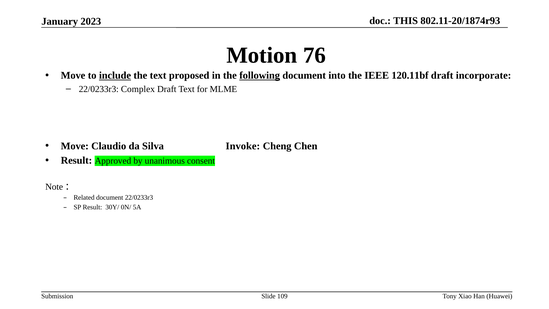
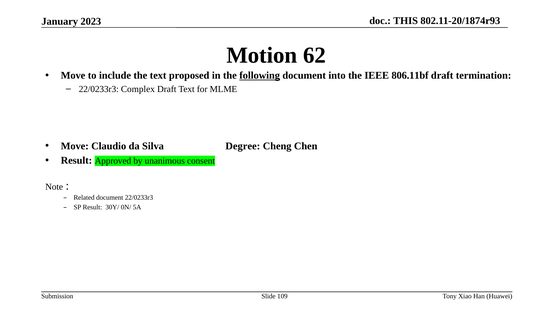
76: 76 -> 62
include underline: present -> none
120.11bf: 120.11bf -> 806.11bf
incorporate: incorporate -> termination
Invoke: Invoke -> Degree
